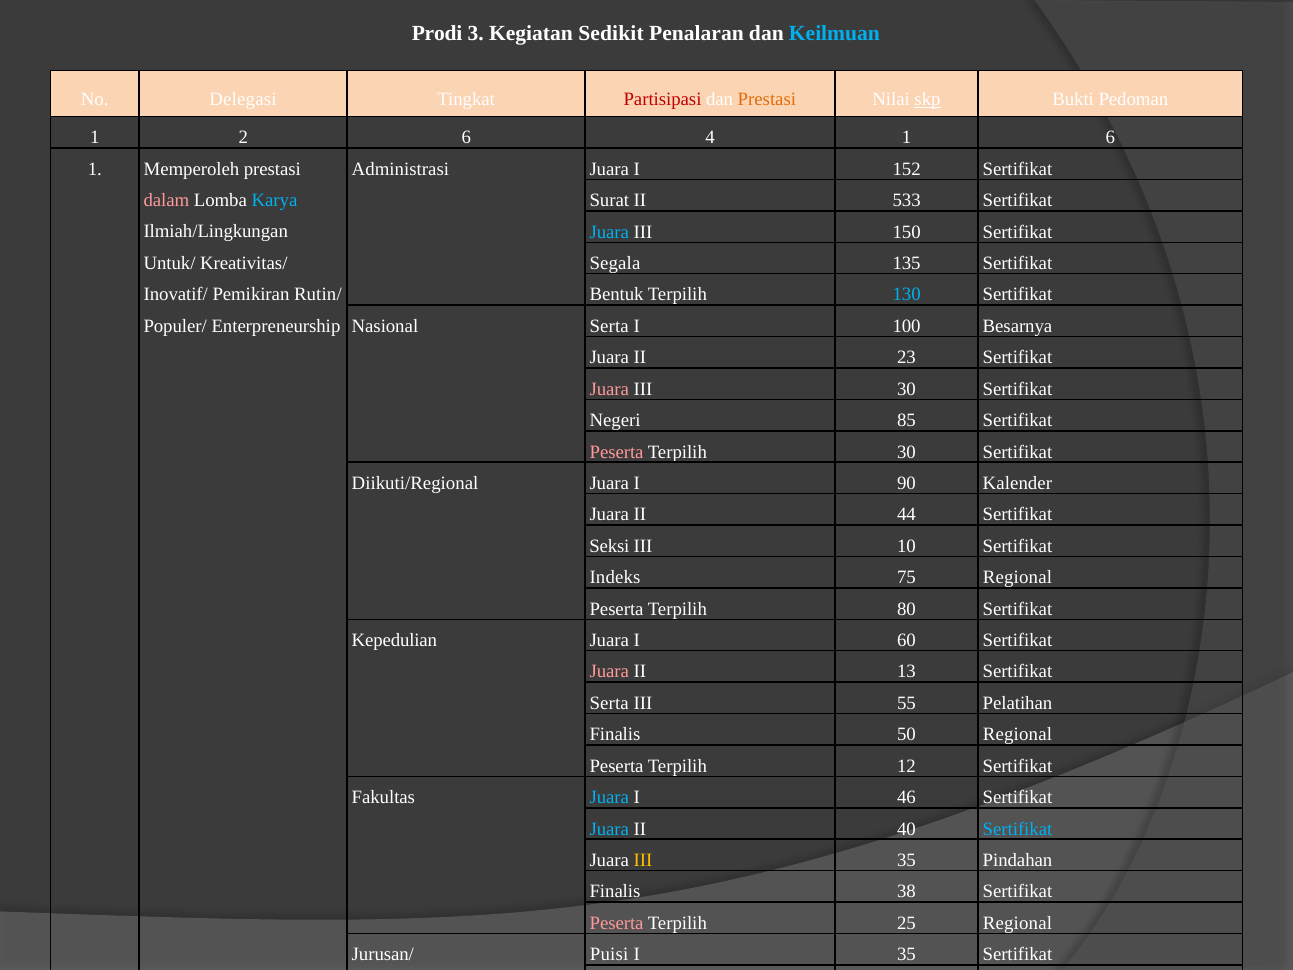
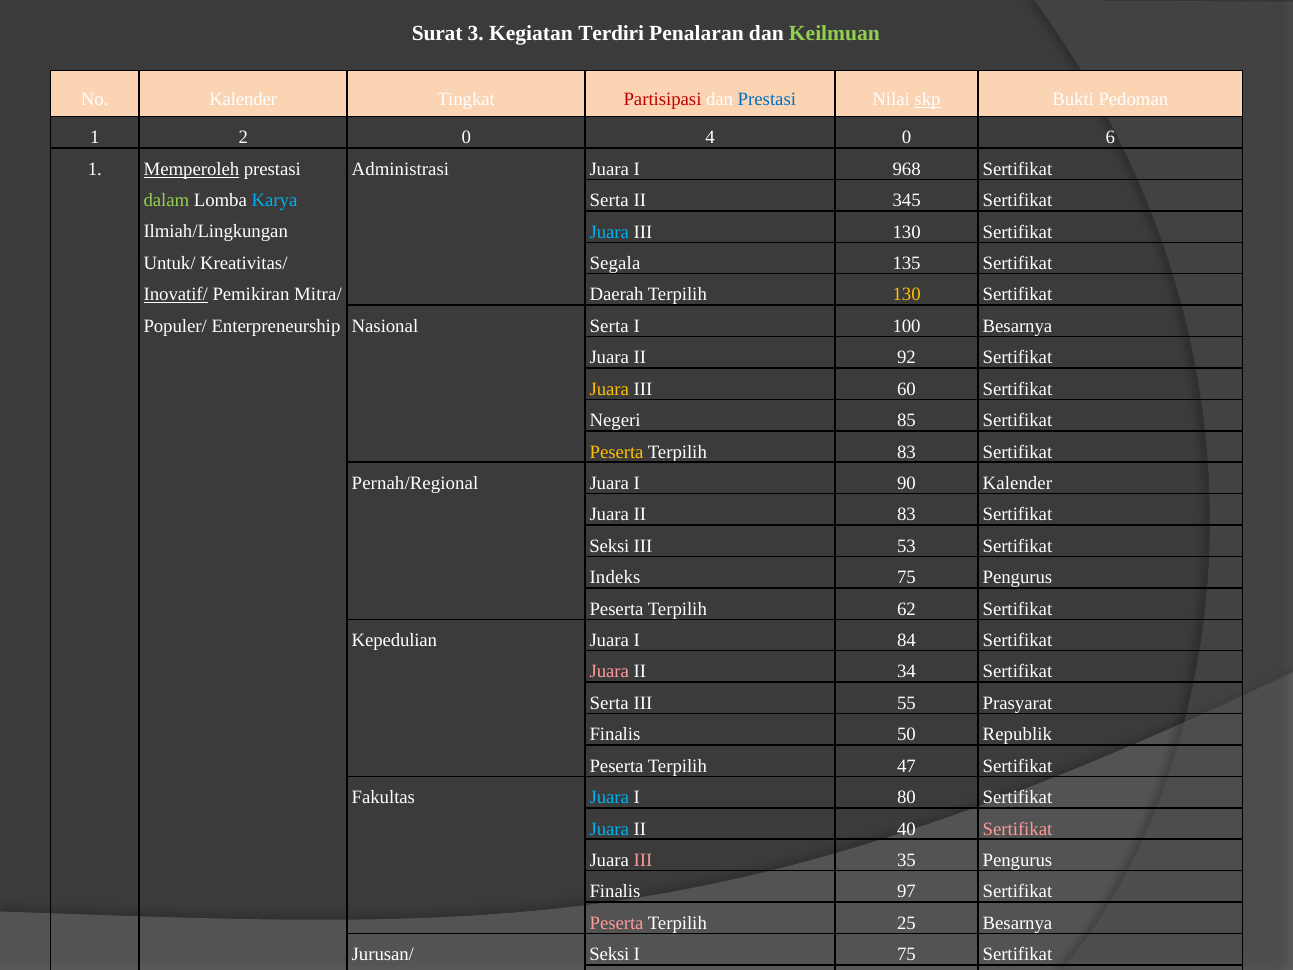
Prodi: Prodi -> Surat
Sedikit: Sedikit -> Terdiri
Keilmuan colour: light blue -> light green
No Delegasi: Delegasi -> Kalender
Prestasi at (767, 99) colour: orange -> blue
2 6: 6 -> 0
4 1: 1 -> 0
Memperoleh underline: none -> present
152: 152 -> 968
dalam colour: pink -> light green
Surat at (609, 200): Surat -> Serta
533: 533 -> 345
III 150: 150 -> 130
Inovatif/ underline: none -> present
Rutin/: Rutin/ -> Mitra/
Bentuk: Bentuk -> Daerah
130 at (907, 295) colour: light blue -> yellow
23: 23 -> 92
Juara at (609, 389) colour: pink -> yellow
III 30: 30 -> 60
Peserta at (617, 452) colour: pink -> yellow
Terpilih 30: 30 -> 83
Diikuti/Regional: Diikuti/Regional -> Pernah/Regional
II 44: 44 -> 83
III 10: 10 -> 53
75 Regional: Regional -> Pengurus
80: 80 -> 62
60: 60 -> 84
13: 13 -> 34
Pelatihan: Pelatihan -> Prasyarat
50 Regional: Regional -> Republik
12: 12 -> 47
46: 46 -> 80
Sertifikat at (1018, 829) colour: light blue -> pink
III at (643, 860) colour: yellow -> pink
35 Pindahan: Pindahan -> Pengurus
38: 38 -> 97
25 Regional: Regional -> Besarnya
Puisi at (609, 954): Puisi -> Seksi
I 35: 35 -> 75
